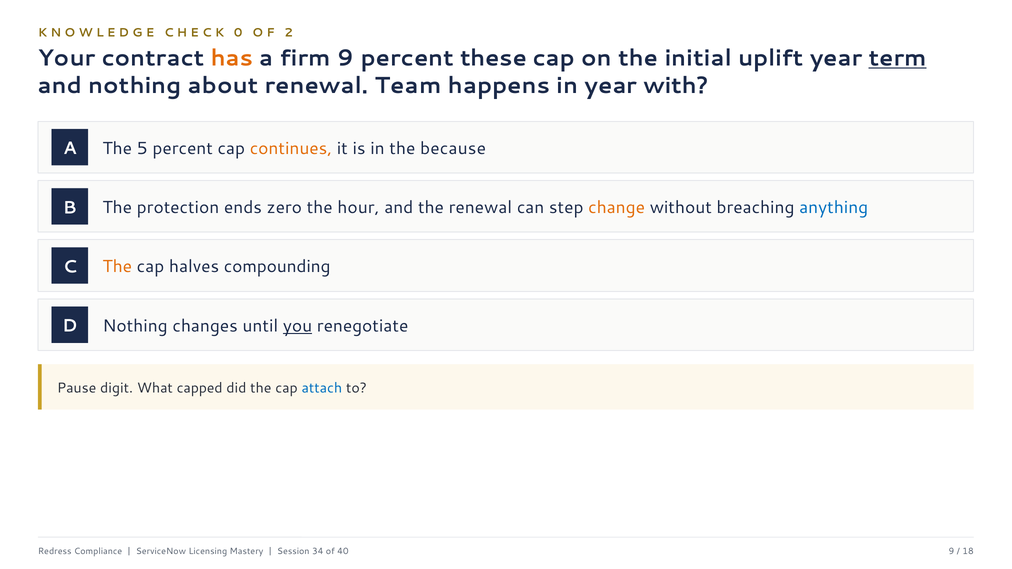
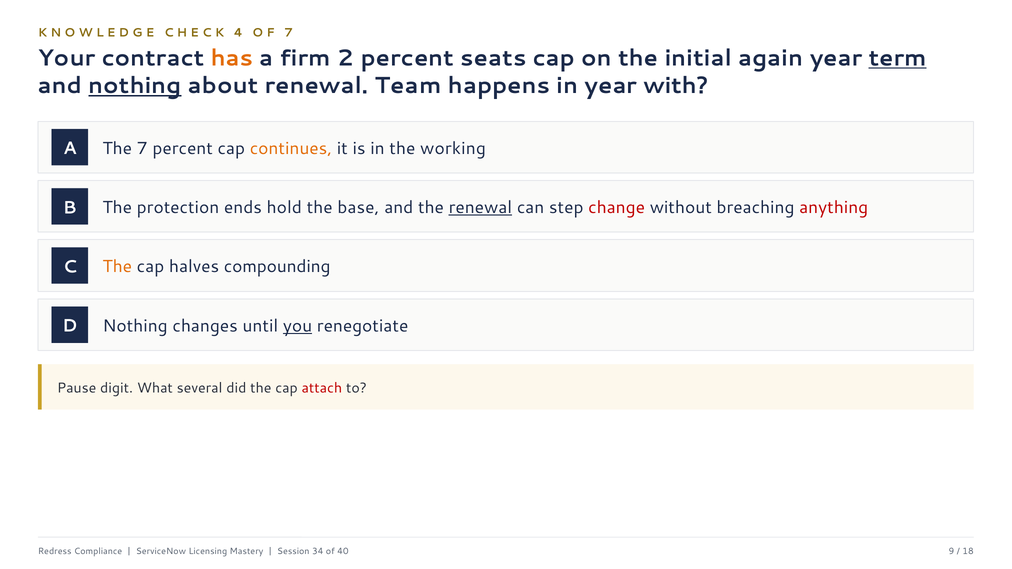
0: 0 -> 4
2 at (289, 33): 2 -> 7
firm 9: 9 -> 2
these: these -> seats
uplift: uplift -> again
nothing at (135, 86) underline: none -> present
The 5: 5 -> 7
because: because -> working
zero: zero -> hold
hour: hour -> base
renewal at (480, 208) underline: none -> present
change colour: orange -> red
anything colour: blue -> red
capped: capped -> several
attach colour: blue -> red
